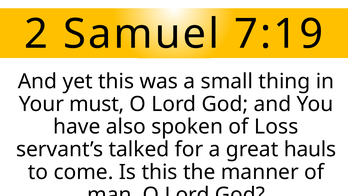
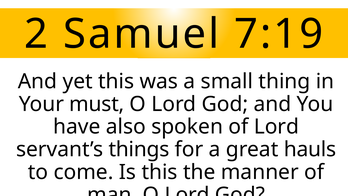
of Loss: Loss -> Lord
talked: talked -> things
